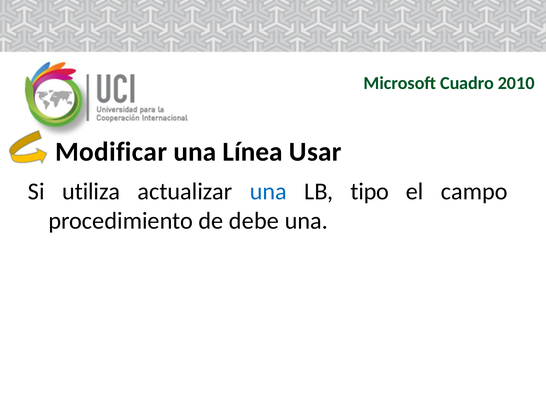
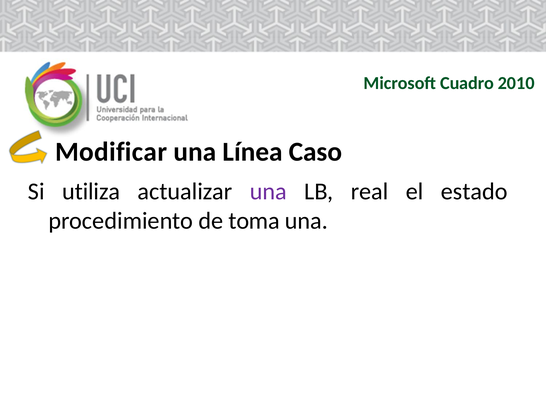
Usar: Usar -> Caso
una at (268, 191) colour: blue -> purple
tipo: tipo -> real
campo: campo -> estado
debe: debe -> toma
